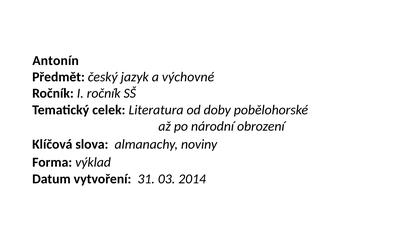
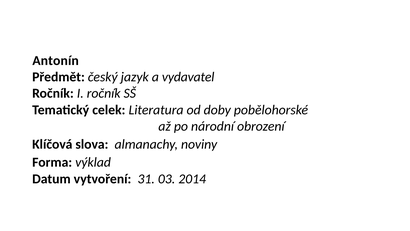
výchovné: výchovné -> vydavatel
